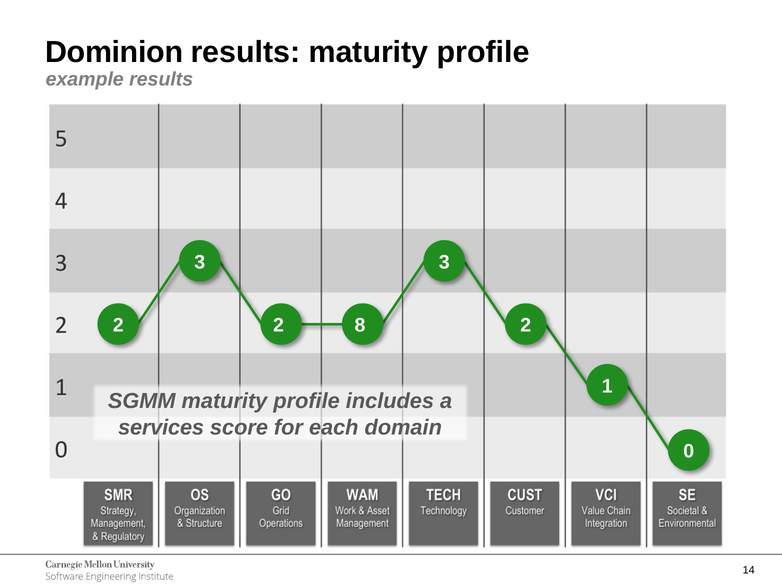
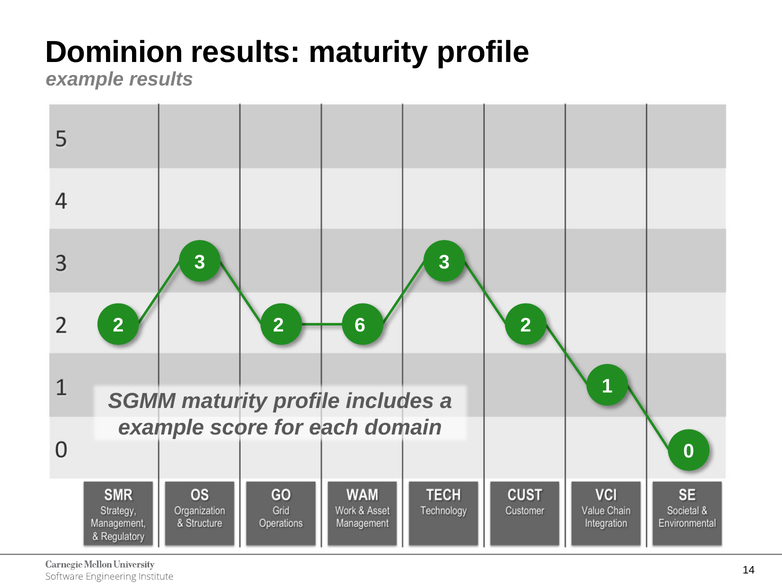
8: 8 -> 6
services at (161, 427): services -> example
